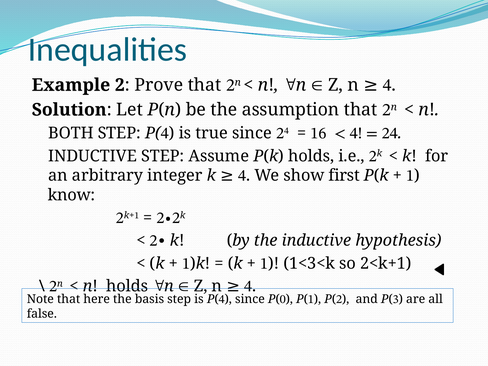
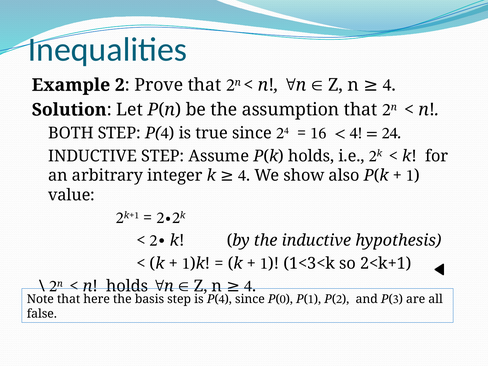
first: first -> also
know: know -> value
